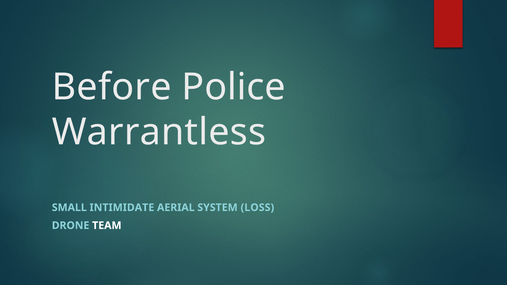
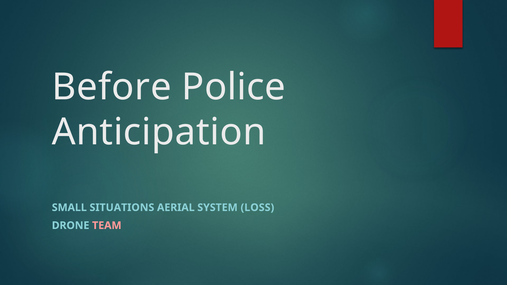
Warrantless: Warrantless -> Anticipation
INTIMIDATE: INTIMIDATE -> SITUATIONS
TEAM colour: white -> pink
